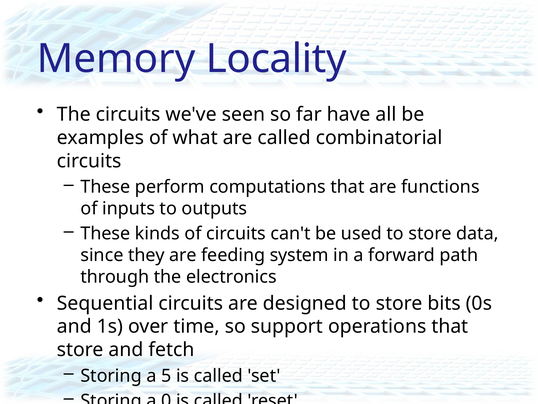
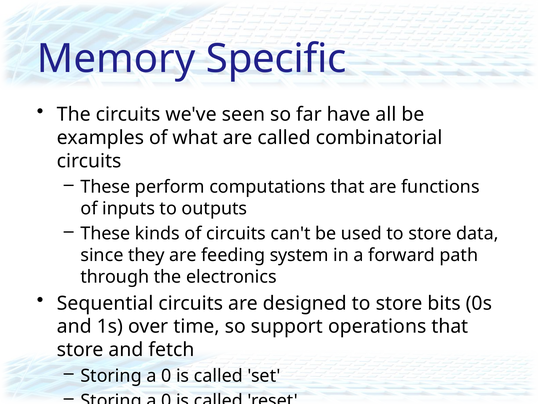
Locality: Locality -> Specific
5 at (166, 375): 5 -> 0
